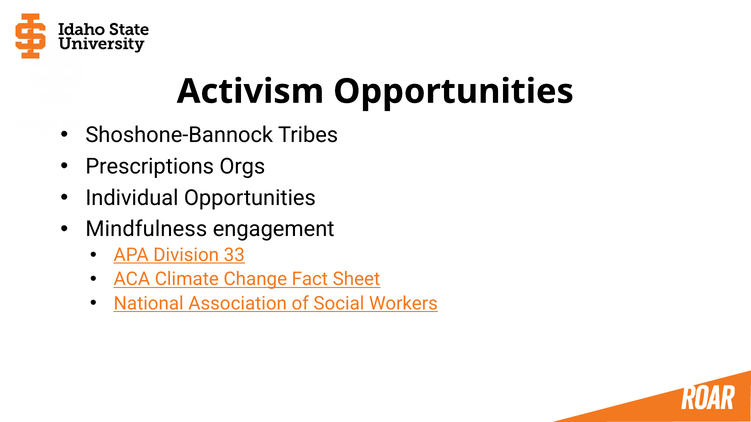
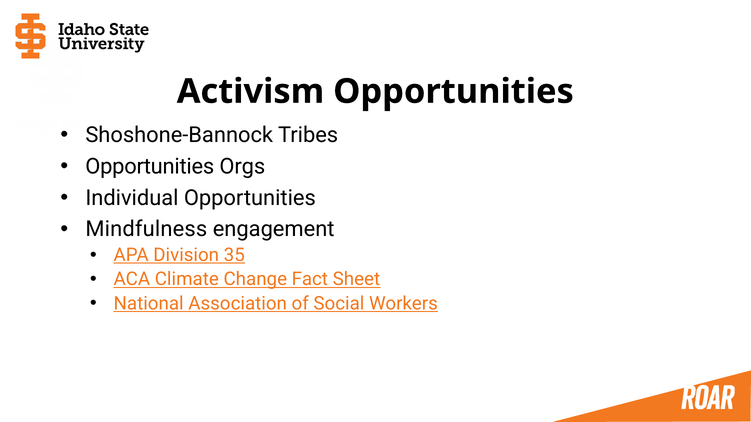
Prescriptions at (150, 167): Prescriptions -> Opportunities
33: 33 -> 35
